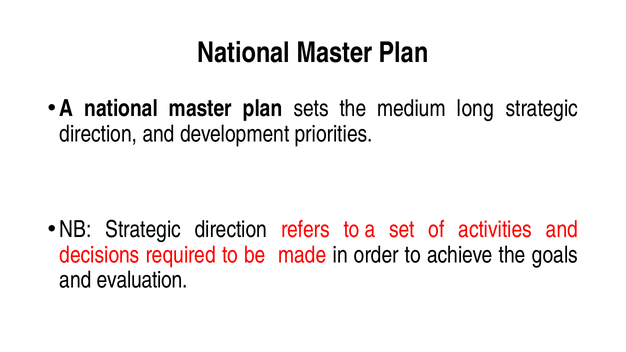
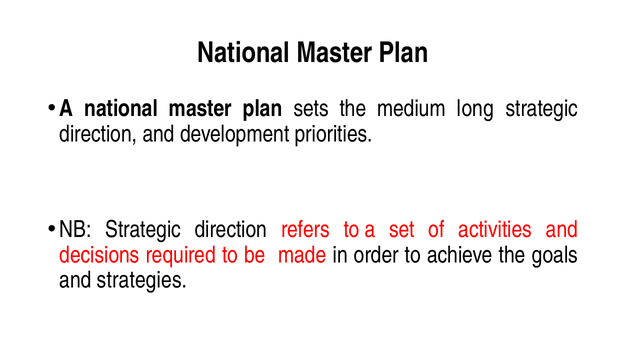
evaluation: evaluation -> strategies
